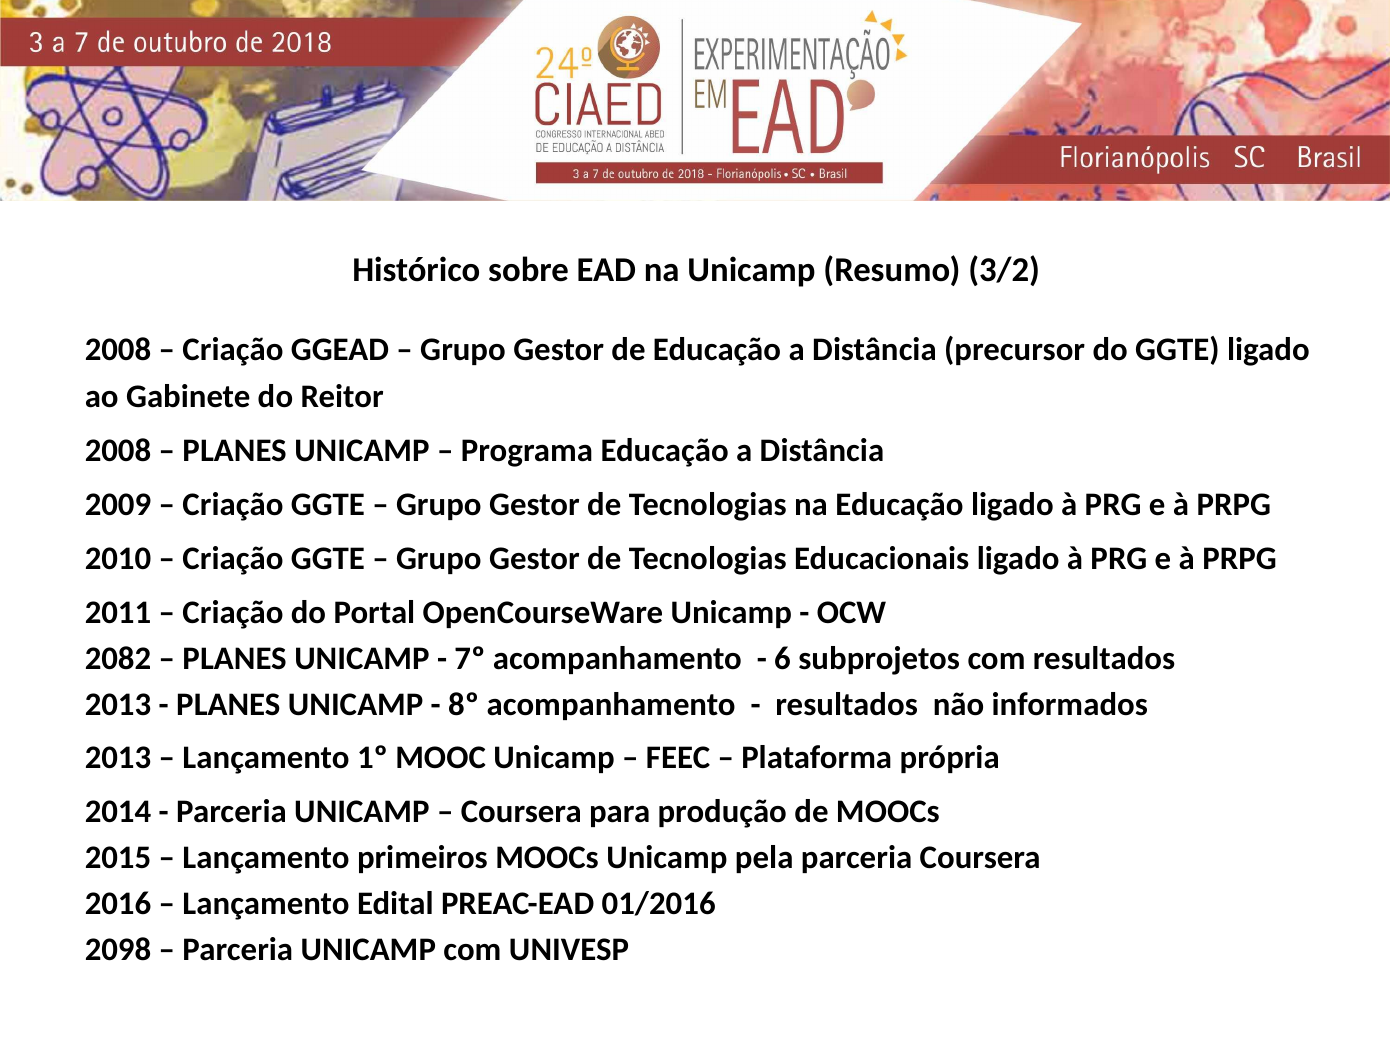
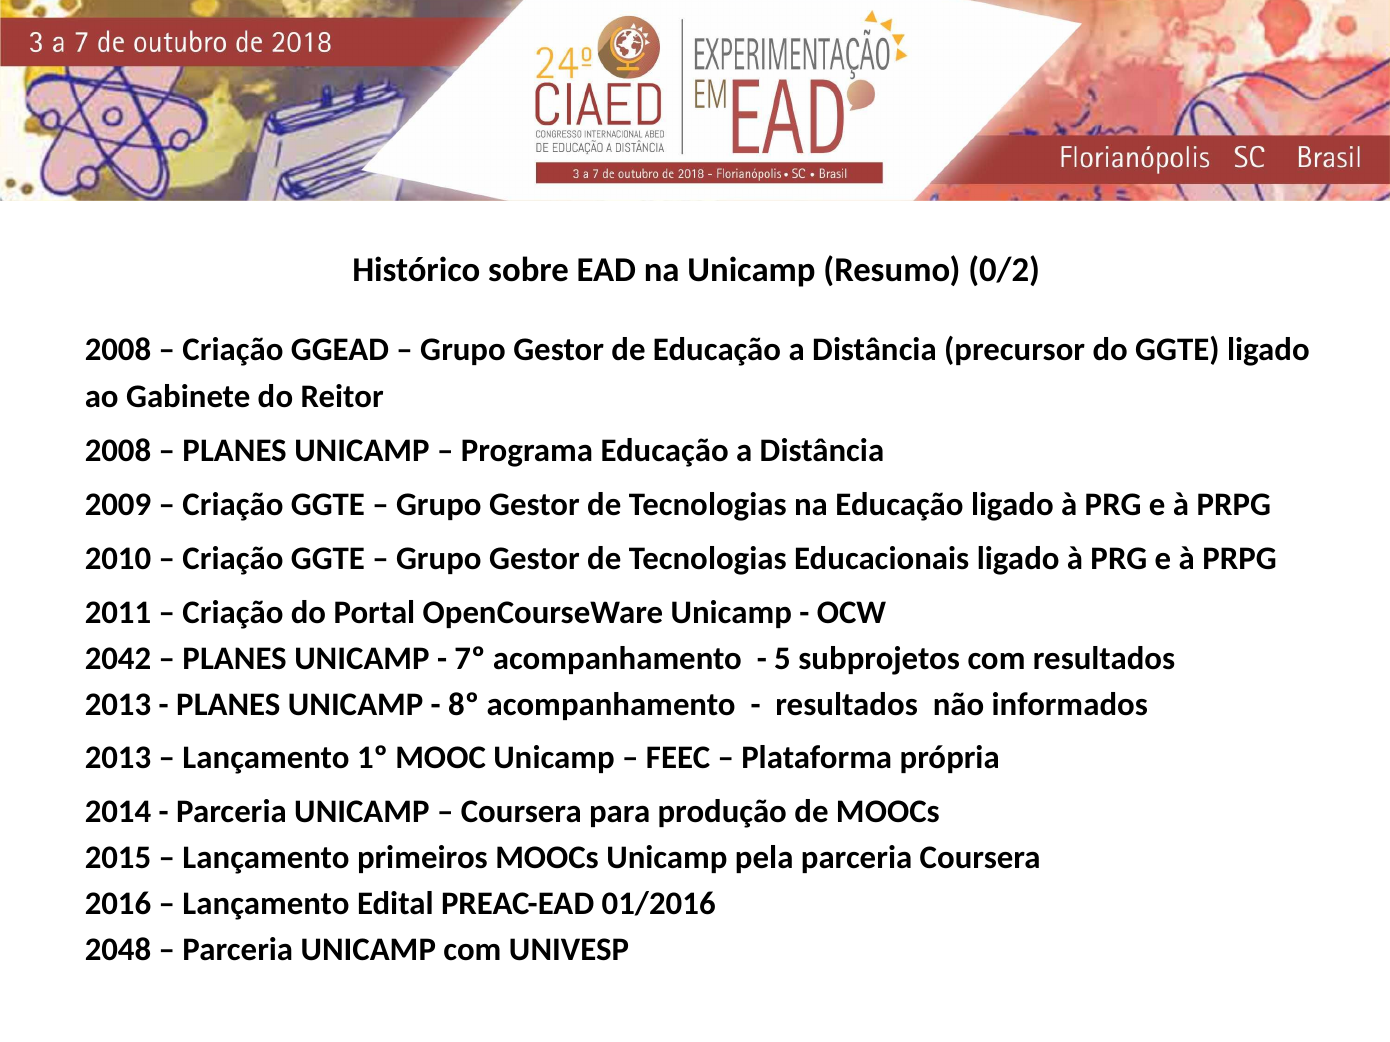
3/2: 3/2 -> 0/2
2082: 2082 -> 2042
6: 6 -> 5
2098: 2098 -> 2048
